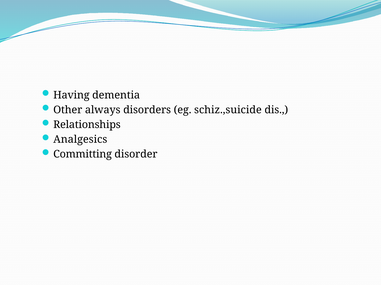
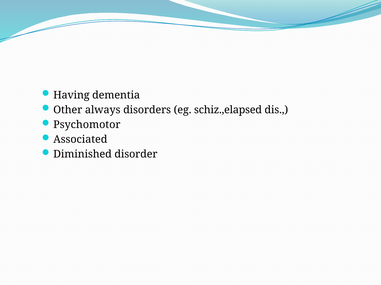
schiz.,suicide: schiz.,suicide -> schiz.,elapsed
Relationships: Relationships -> Psychomotor
Analgesics: Analgesics -> Associated
Committing: Committing -> Diminished
